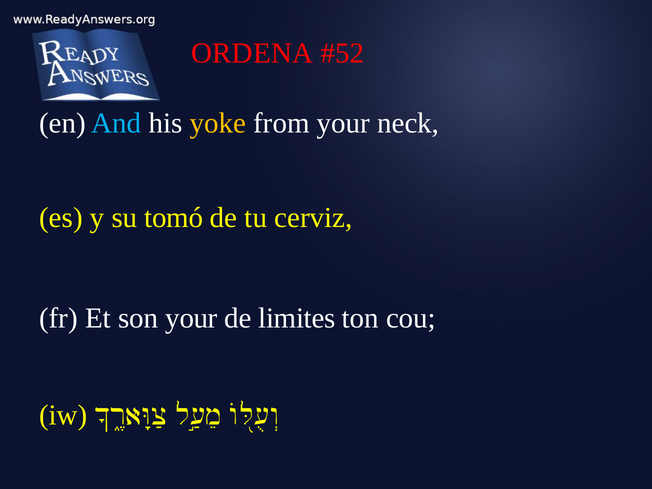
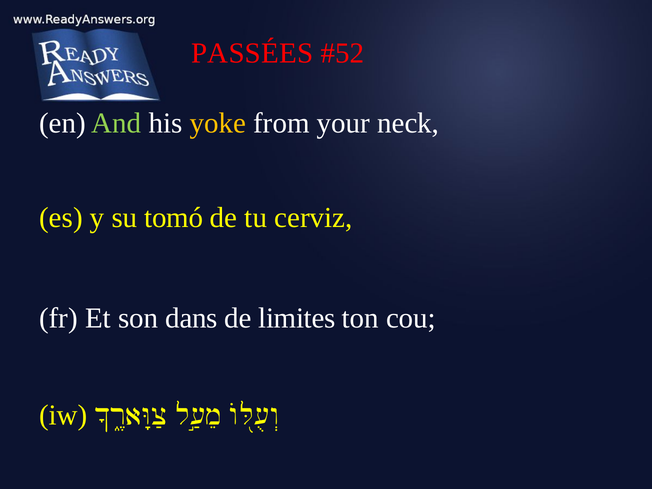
ORDENA: ORDENA -> PASSÉES
And colour: light blue -> light green
son your: your -> dans
